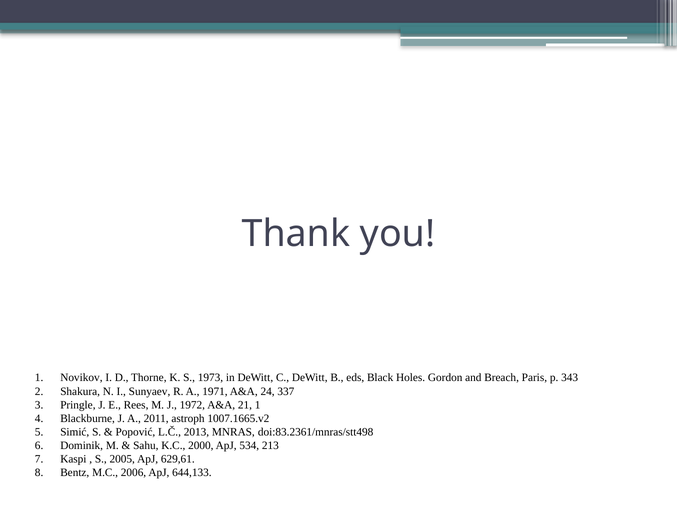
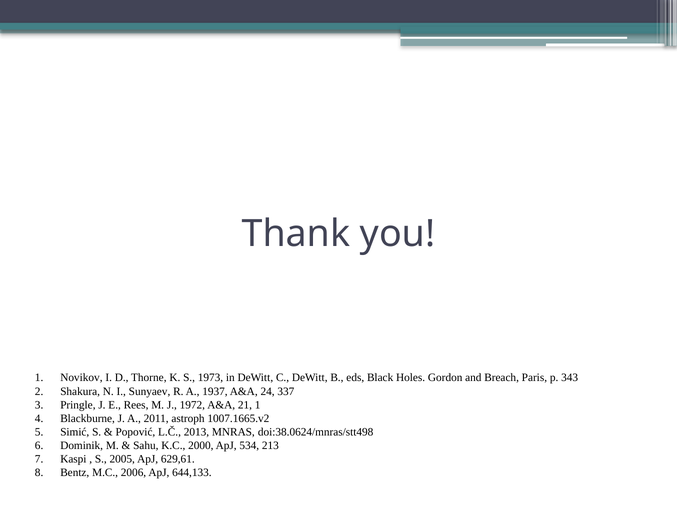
1971: 1971 -> 1937
doi:83.2361/mnras/stt498: doi:83.2361/mnras/stt498 -> doi:38.0624/mnras/stt498
